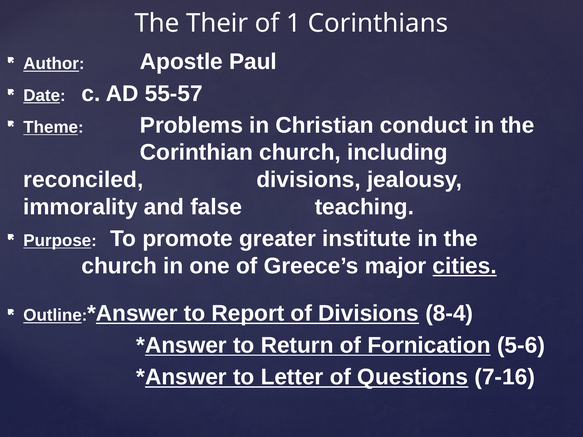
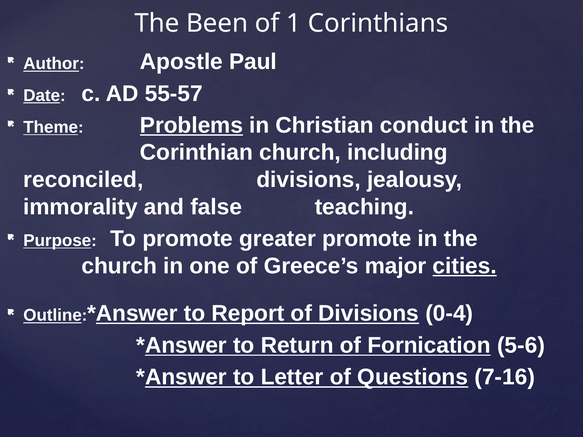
Their: Their -> Been
Problems underline: none -> present
greater institute: institute -> promote
8-4: 8-4 -> 0-4
